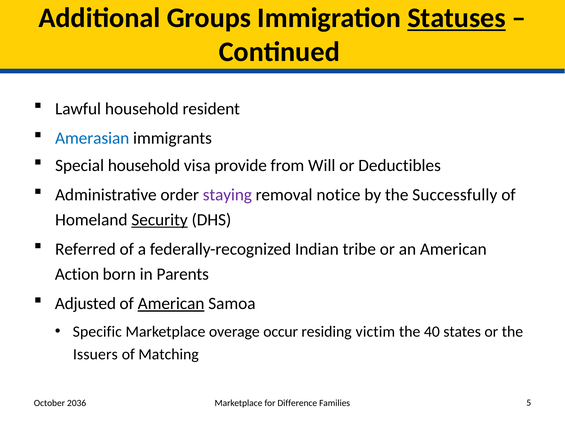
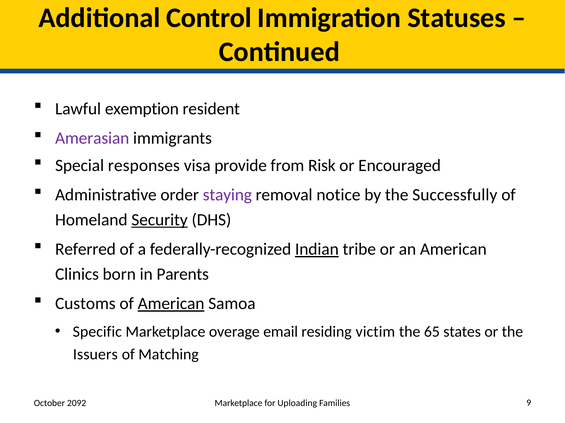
Groups: Groups -> Control
Statuses underline: present -> none
Lawful household: household -> exemption
Amerasian colour: blue -> purple
Special household: household -> responses
Will: Will -> Risk
Deductibles: Deductibles -> Encouraged
Indian underline: none -> present
Action: Action -> Clinics
Adjusted: Adjusted -> Customs
occur: occur -> email
40: 40 -> 65
2036: 2036 -> 2092
Difference: Difference -> Uploading
5: 5 -> 9
